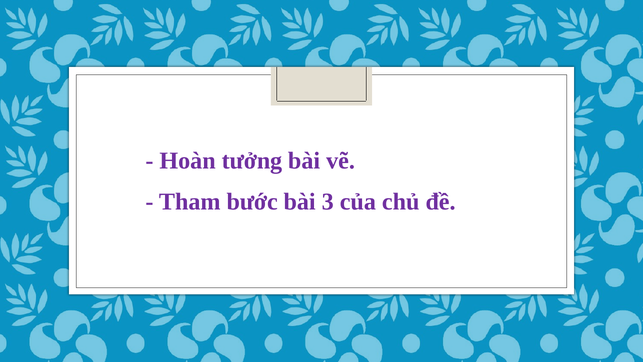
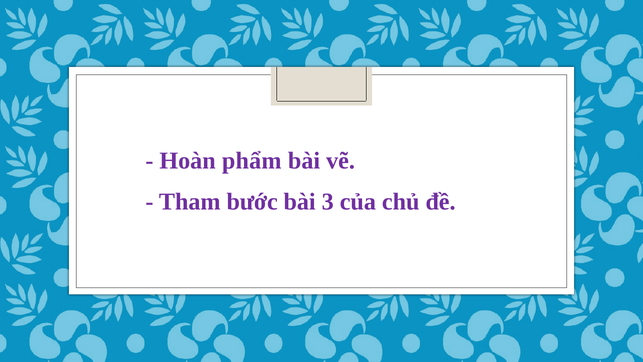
tưởng: tưởng -> phẩm
